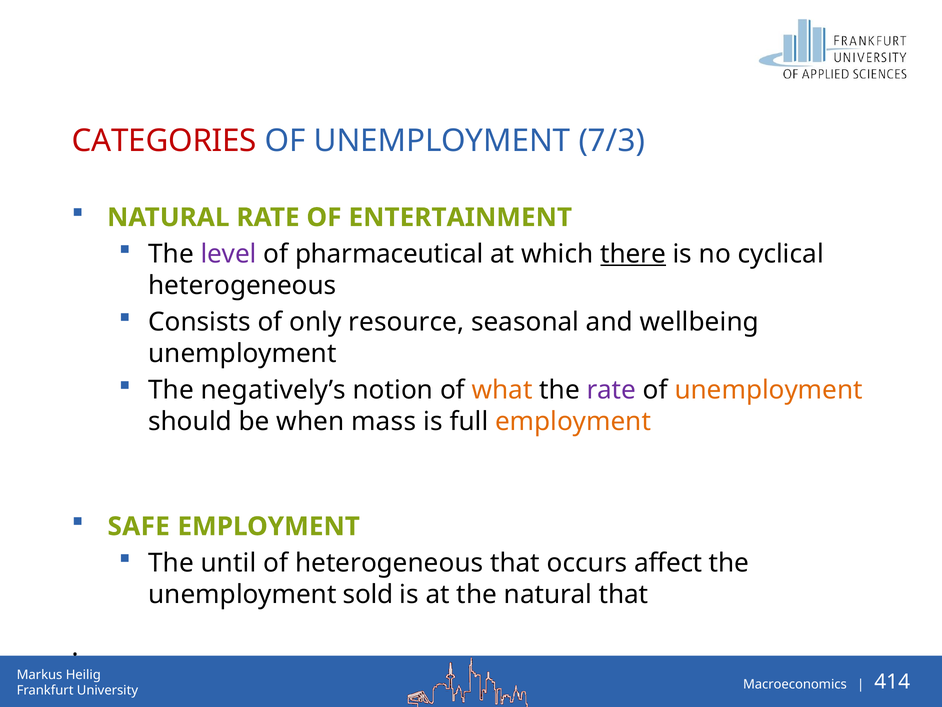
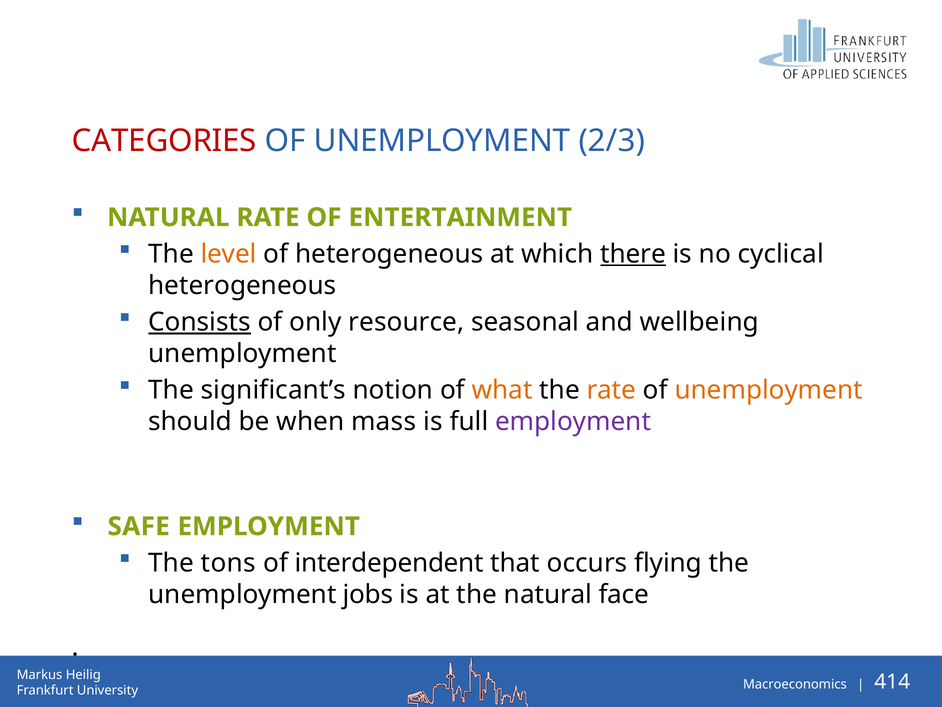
7/3: 7/3 -> 2/3
level colour: purple -> orange
of pharmaceutical: pharmaceutical -> heterogeneous
Consists underline: none -> present
negatively’s: negatively’s -> significant’s
rate at (611, 390) colour: purple -> orange
employment at (573, 421) colour: orange -> purple
until: until -> tons
of heterogeneous: heterogeneous -> interdependent
affect: affect -> flying
sold: sold -> jobs
natural that: that -> face
